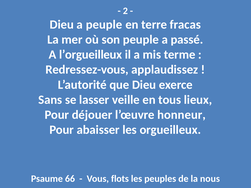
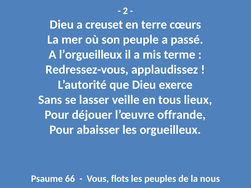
a peuple: peuple -> creuset
fracas: fracas -> cœurs
honneur: honneur -> offrande
